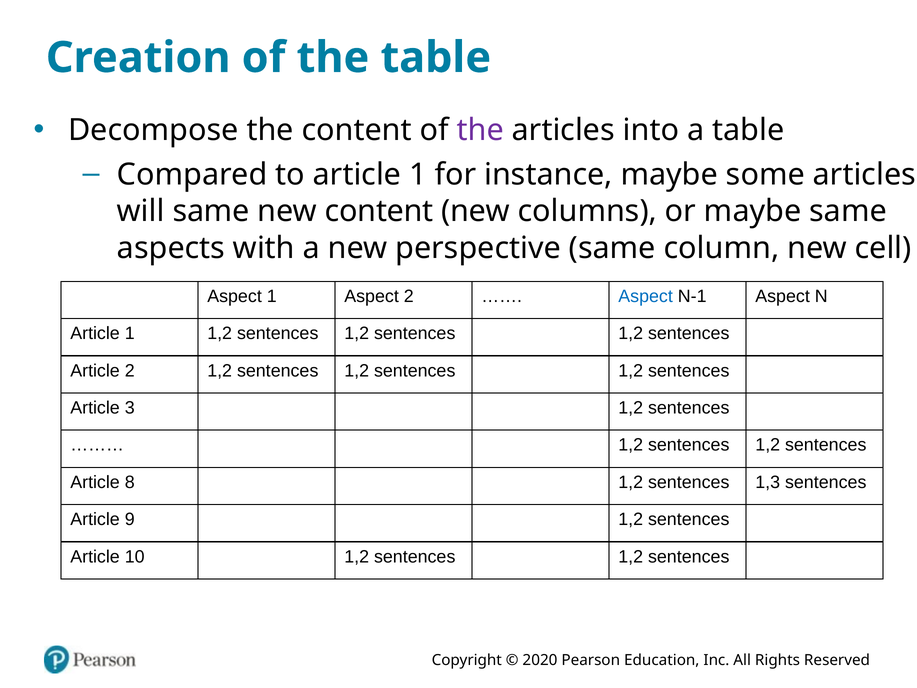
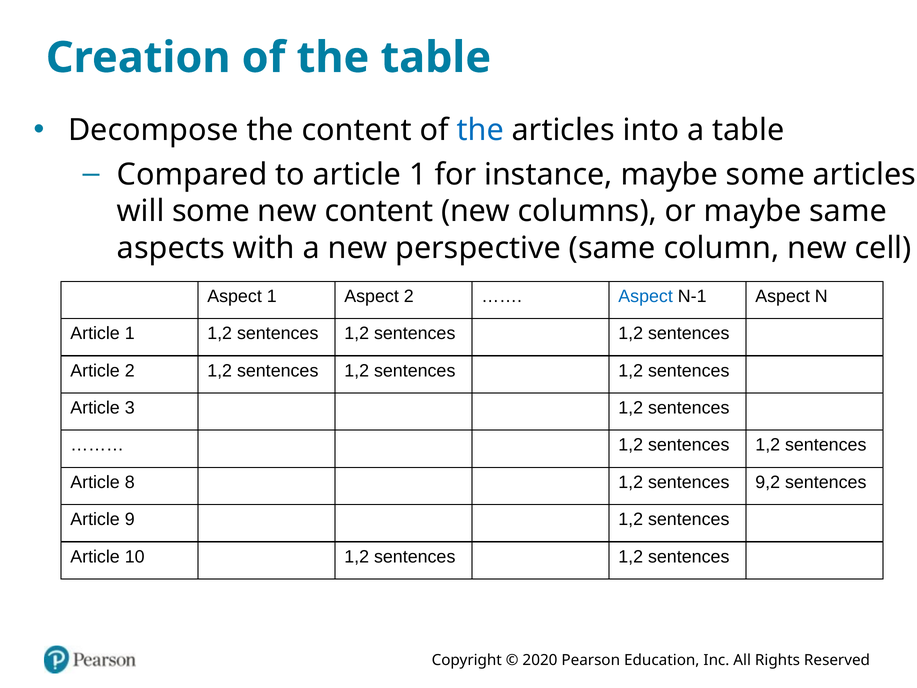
the at (480, 130) colour: purple -> blue
will same: same -> some
1,3: 1,3 -> 9,2
